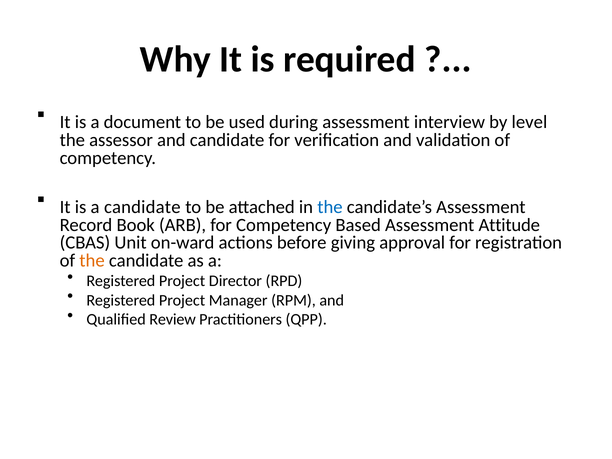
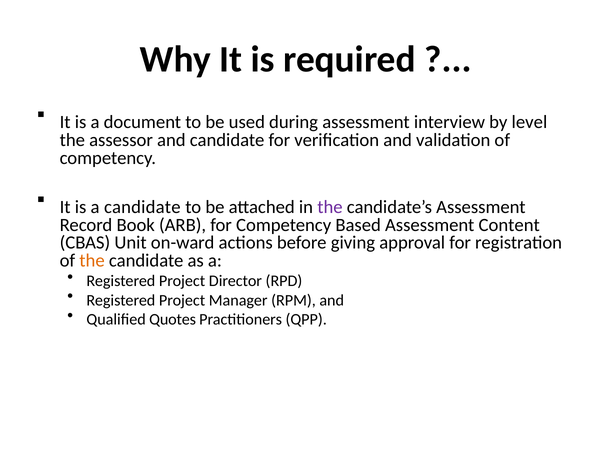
the at (330, 207) colour: blue -> purple
Attitude: Attitude -> Content
Review: Review -> Quotes
